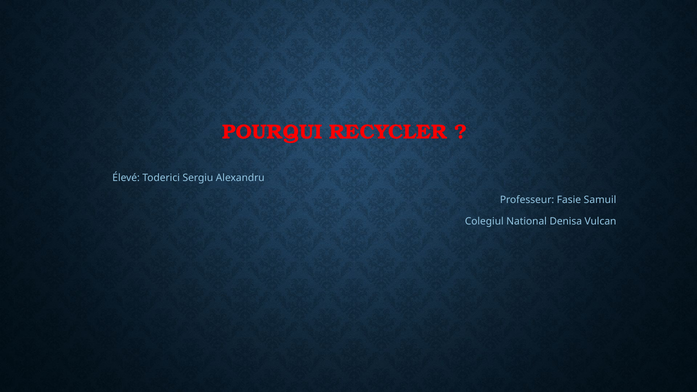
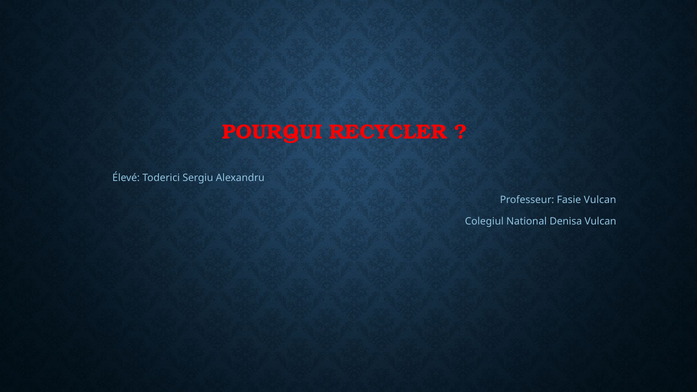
Fasie Samuil: Samuil -> Vulcan
